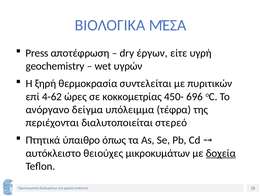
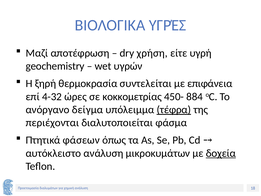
ΜΈΣΑ: ΜΈΣΑ -> ΥΓΡΈΣ
Press: Press -> Μαζί
έργων: έργων -> χρήση
πυριτικών: πυριτικών -> επιφάνεια
4-62: 4-62 -> 4-32
696: 696 -> 884
τέφρα underline: none -> present
στερεό: στερεό -> φάσμα
ύπαιθρο: ύπαιθρο -> φάσεων
αυτόκλειστο θειούχες: θειούχες -> ανάλυση
